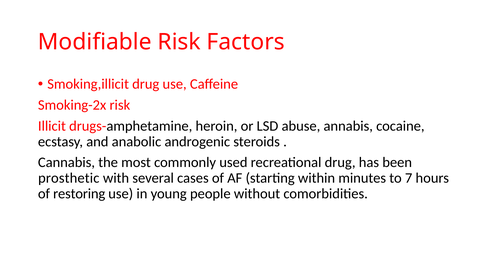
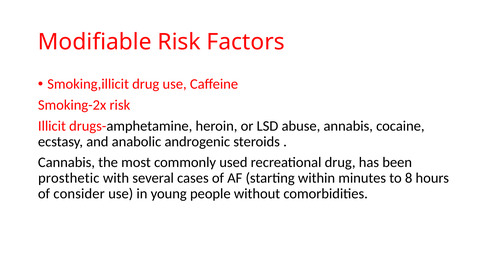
7: 7 -> 8
restoring: restoring -> consider
